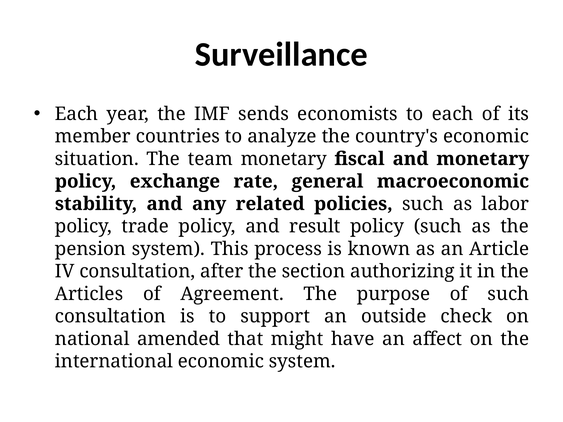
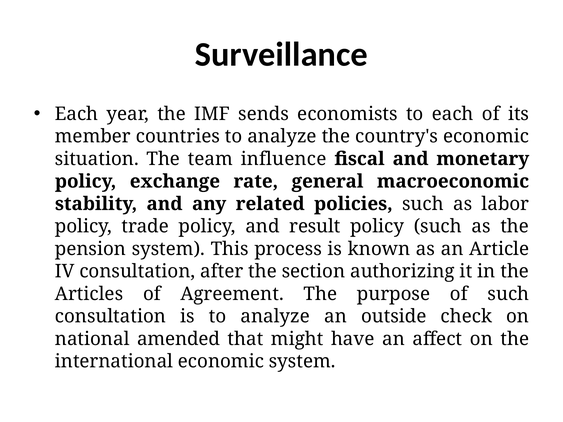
team monetary: monetary -> influence
is to support: support -> analyze
